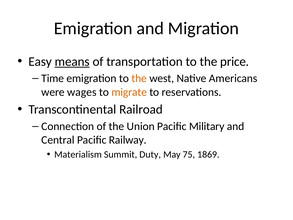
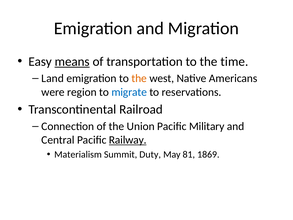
price: price -> time
Time: Time -> Land
wages: wages -> region
migrate colour: orange -> blue
Railway underline: none -> present
75: 75 -> 81
